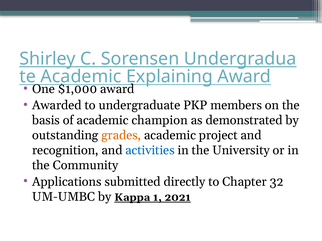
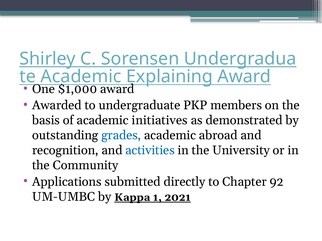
champion: champion -> initiatives
grades colour: orange -> blue
project: project -> abroad
32: 32 -> 92
